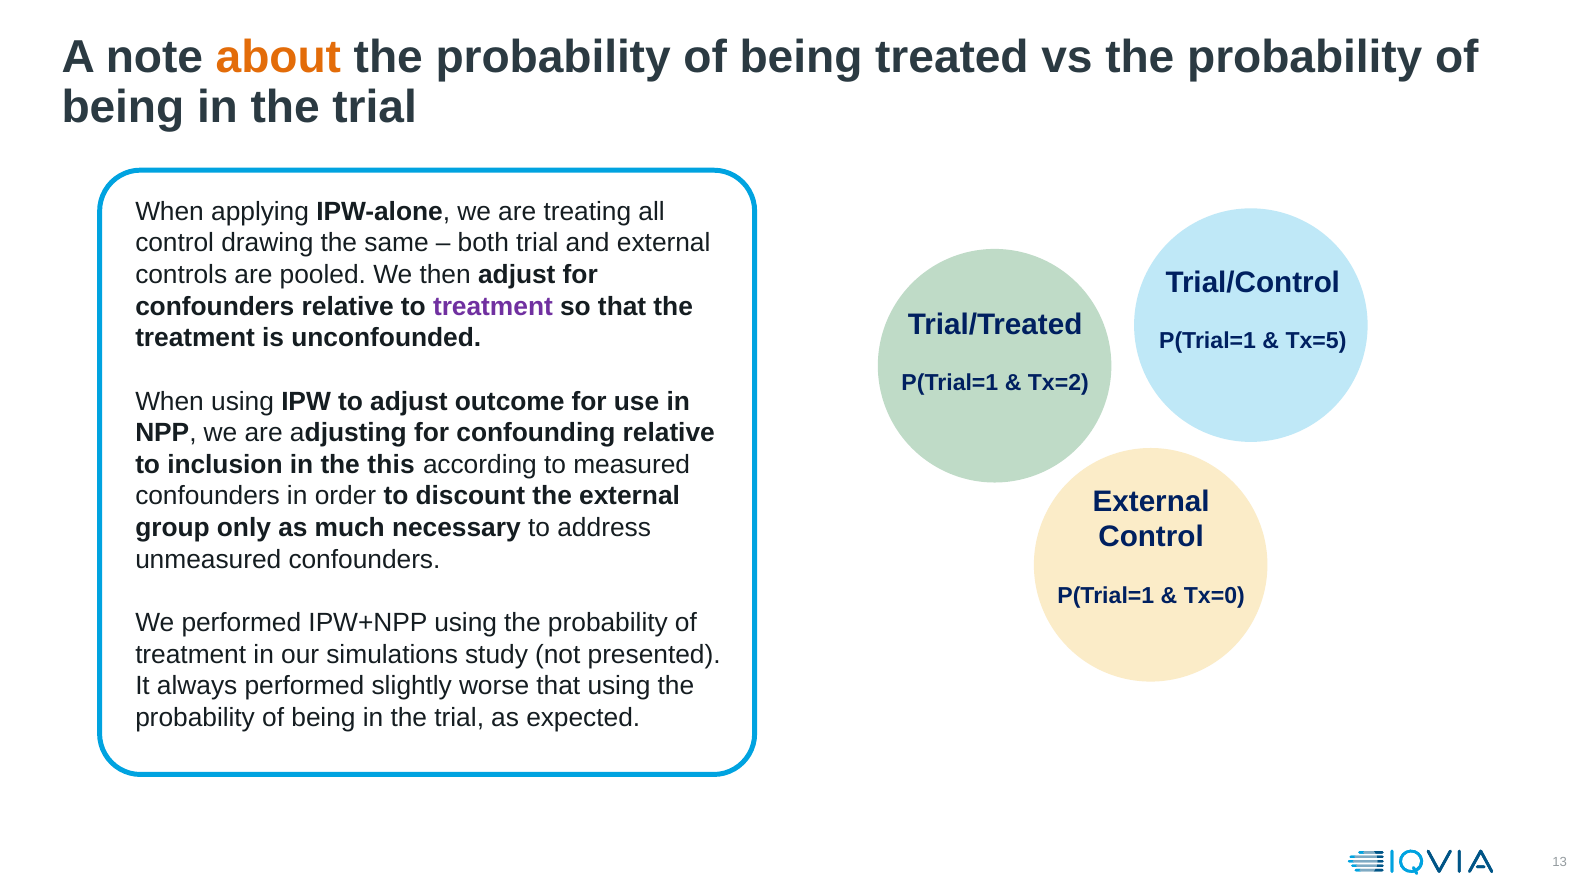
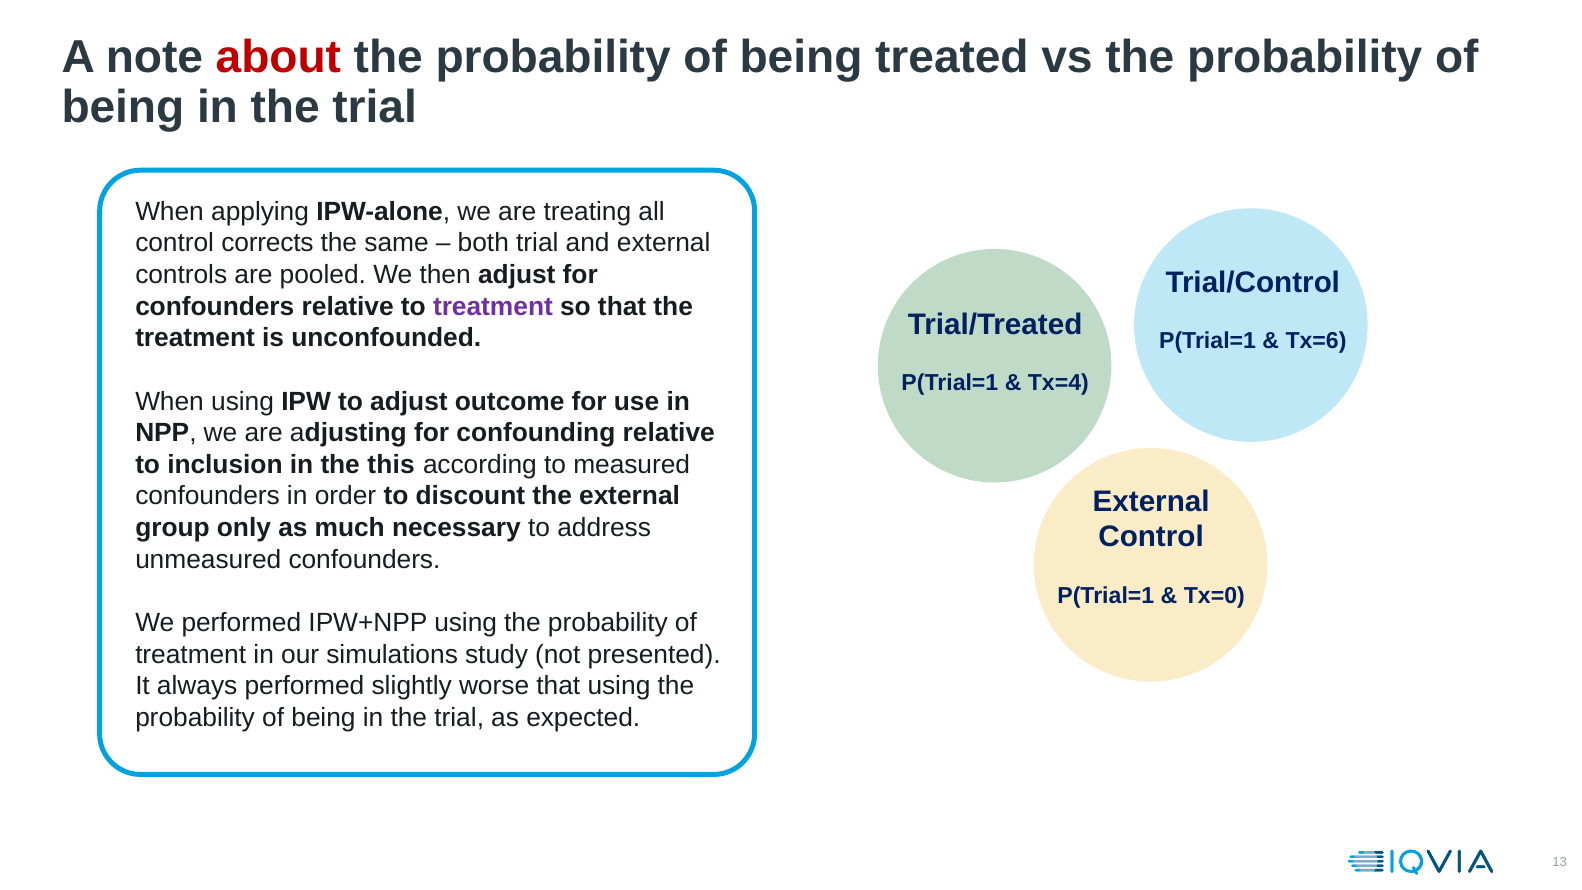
about colour: orange -> red
drawing: drawing -> corrects
Tx=5: Tx=5 -> Tx=6
Tx=2: Tx=2 -> Tx=4
